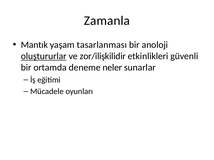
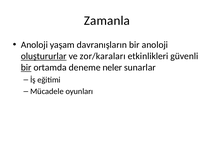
Mantık at (34, 45): Mantık -> Anoloji
tasarlanması: tasarlanması -> davranışların
zor/ilişkilidir: zor/ilişkilidir -> zor/karaları
bir at (26, 68) underline: none -> present
